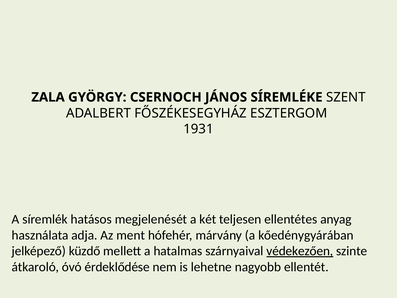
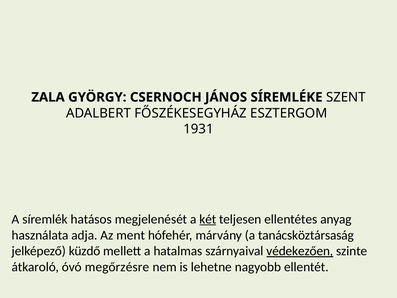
két underline: none -> present
kőedénygyárában: kőedénygyárában -> tanácsköztársaság
érdeklődése: érdeklődése -> megőrzésre
